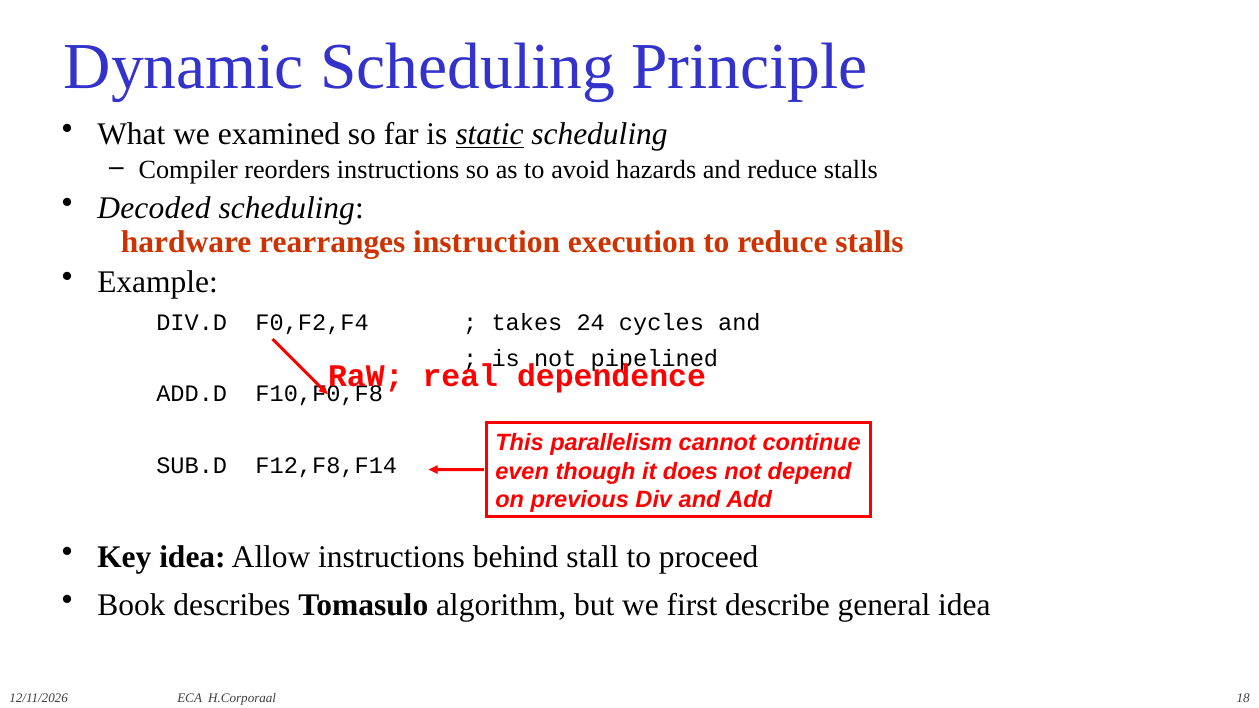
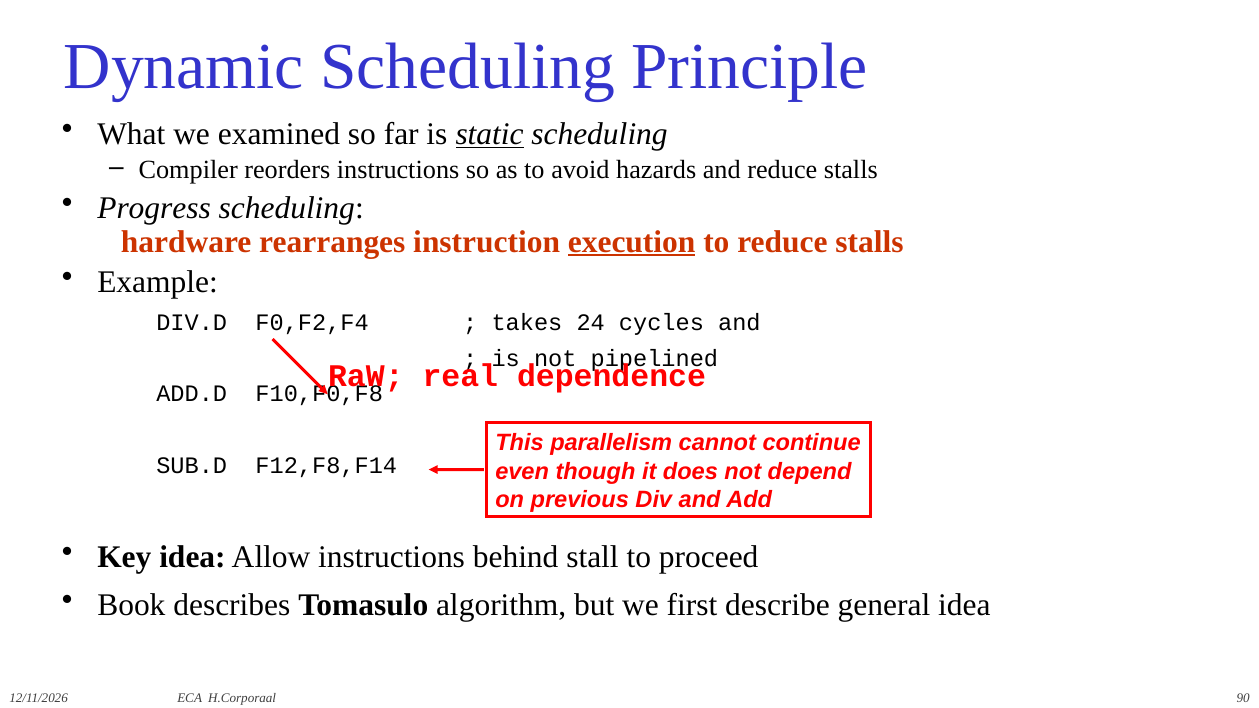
Decoded: Decoded -> Progress
execution underline: none -> present
18: 18 -> 90
